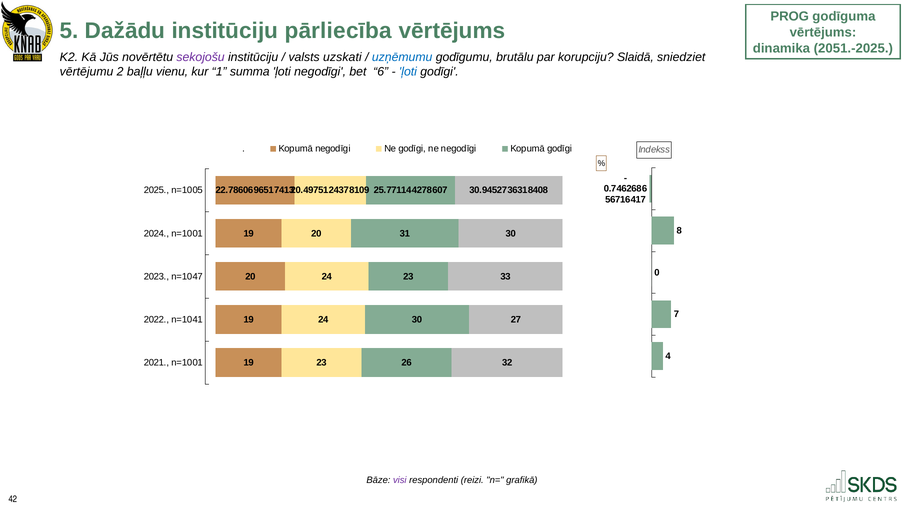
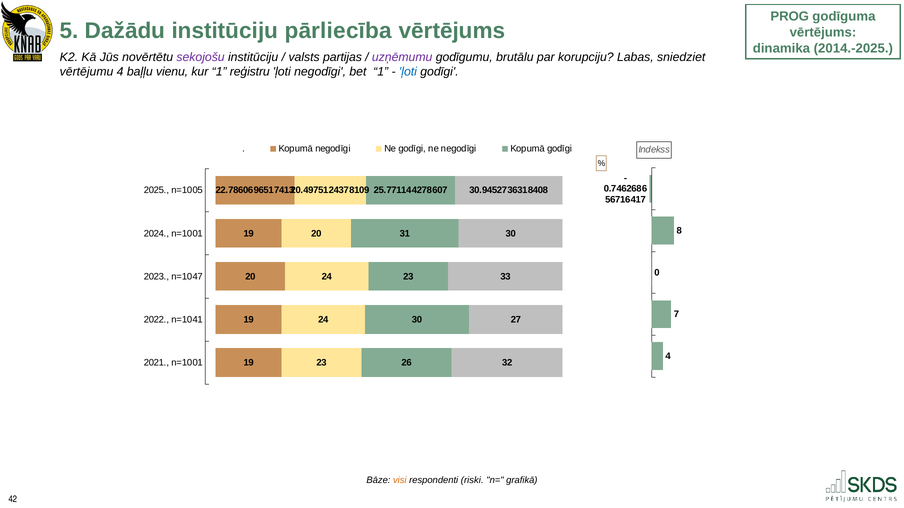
2051.-2025: 2051.-2025 -> 2014.-2025
uzskati: uzskati -> partijas
uzņēmumu colour: blue -> purple
Slaidā: Slaidā -> Labas
vērtējumu 2: 2 -> 4
summa: summa -> reģistru
bet 6: 6 -> 1
visi colour: purple -> orange
reizi: reizi -> riski
